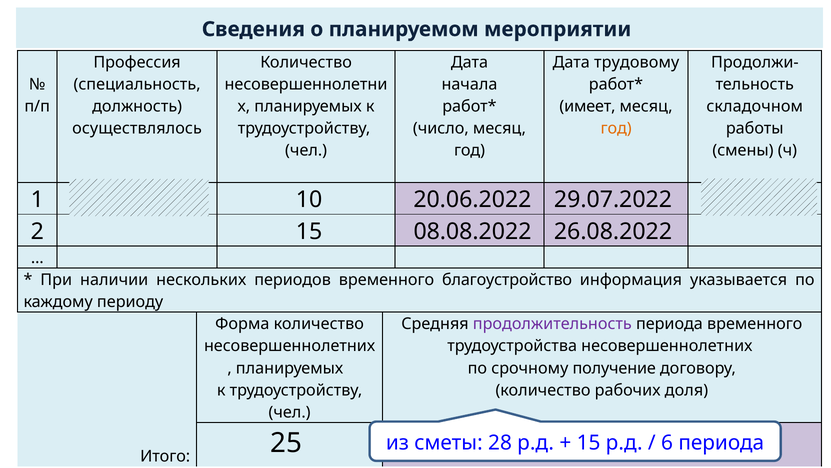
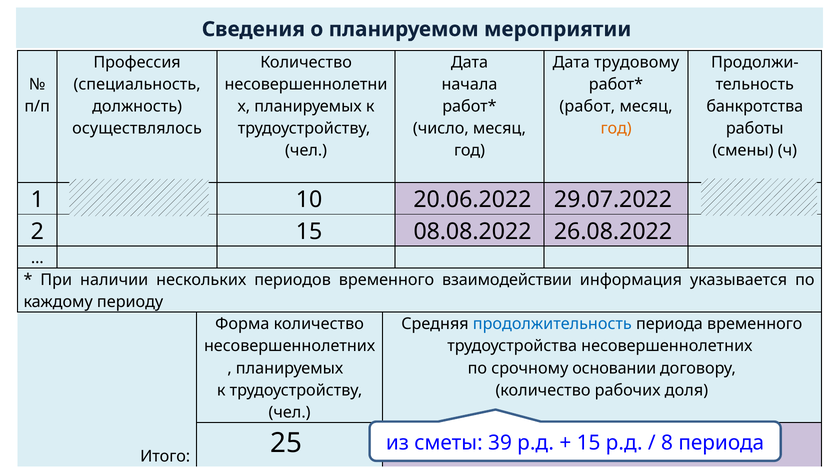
имеет: имеет -> работ
складочном: складочном -> банкротства
благоустройство: благоустройство -> взаимодействии
продолжительность colour: purple -> blue
получение: получение -> основании
28: 28 -> 39
6: 6 -> 8
